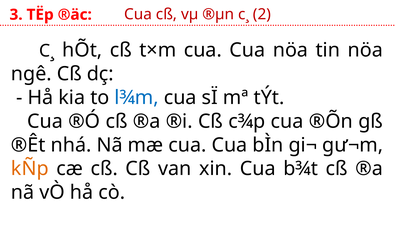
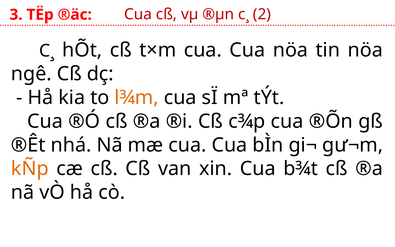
l¾m colour: blue -> orange
